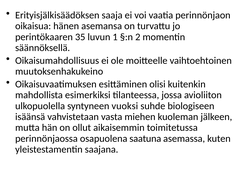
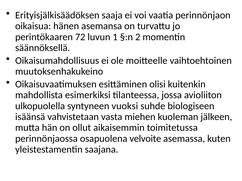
35: 35 -> 72
saatuna: saatuna -> velvoite
